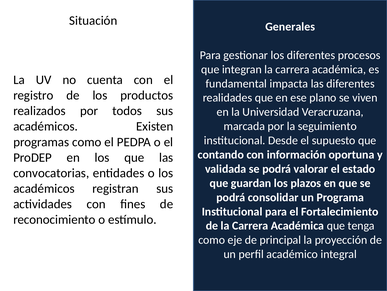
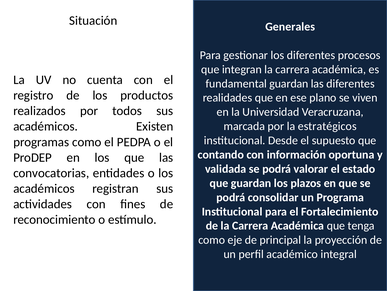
fundamental impacta: impacta -> guardan
seguimiento: seguimiento -> estratégicos
